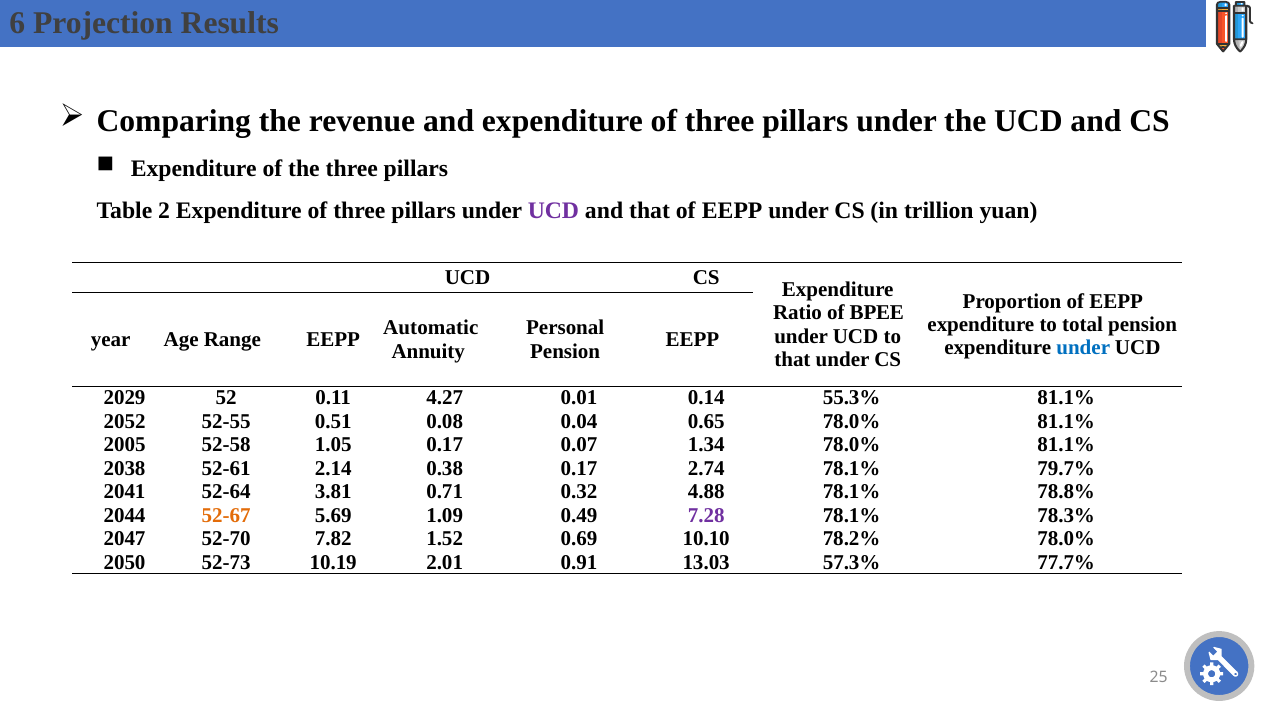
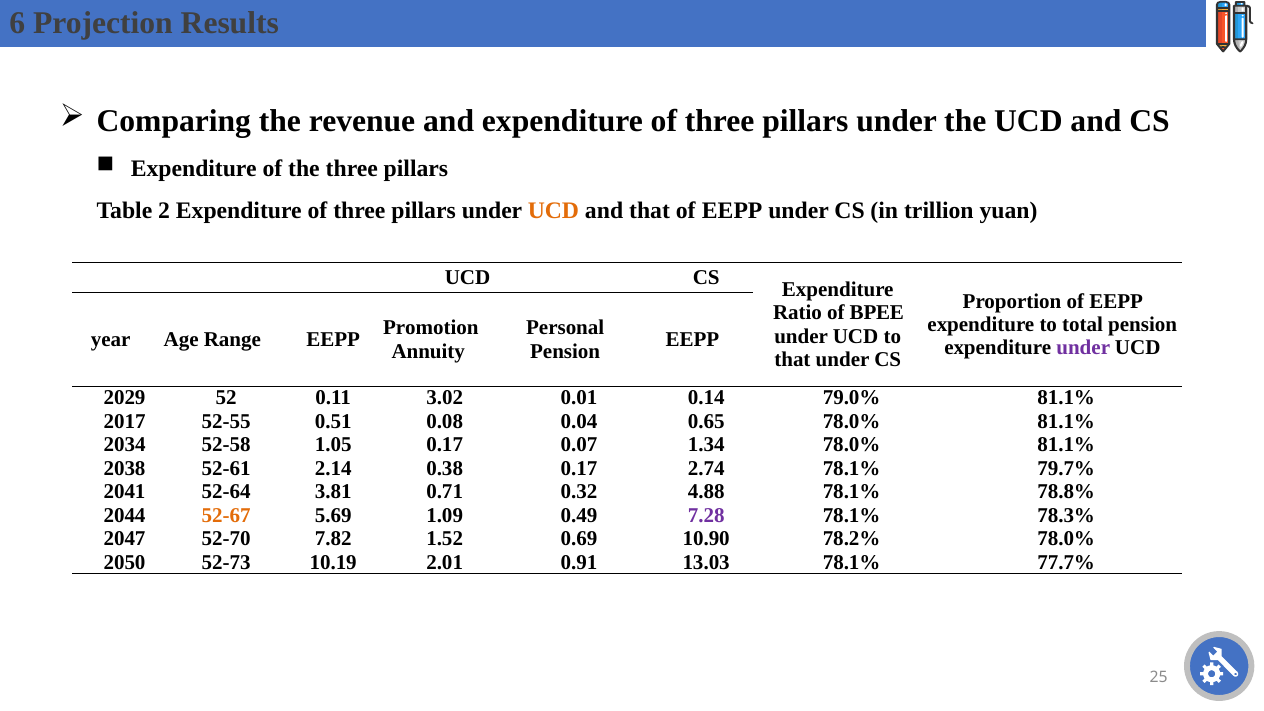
UCD at (553, 211) colour: purple -> orange
Automatic: Automatic -> Promotion
under at (1083, 348) colour: blue -> purple
4.27: 4.27 -> 3.02
55.3%: 55.3% -> 79.0%
2052: 2052 -> 2017
2005: 2005 -> 2034
10.10: 10.10 -> 10.90
13.03 57.3%: 57.3% -> 78.1%
